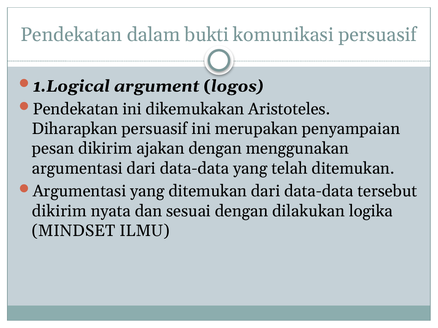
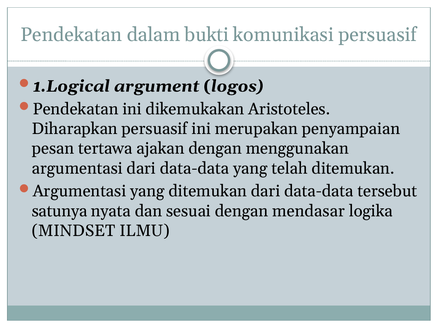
pesan dikirim: dikirim -> tertawa
dikirim at (59, 211): dikirim -> satunya
dilakukan: dilakukan -> mendasar
